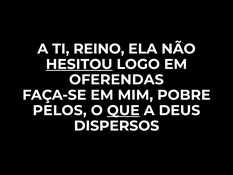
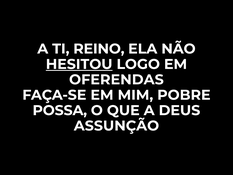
PELOS: PELOS -> POSSA
QUE underline: present -> none
DISPERSOS: DISPERSOS -> ASSUNÇÃO
